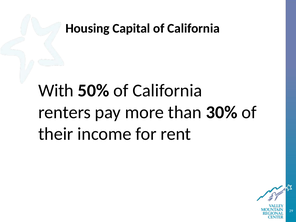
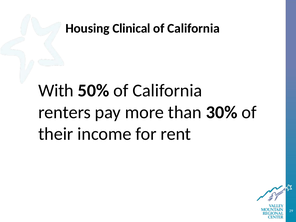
Capital: Capital -> Clinical
